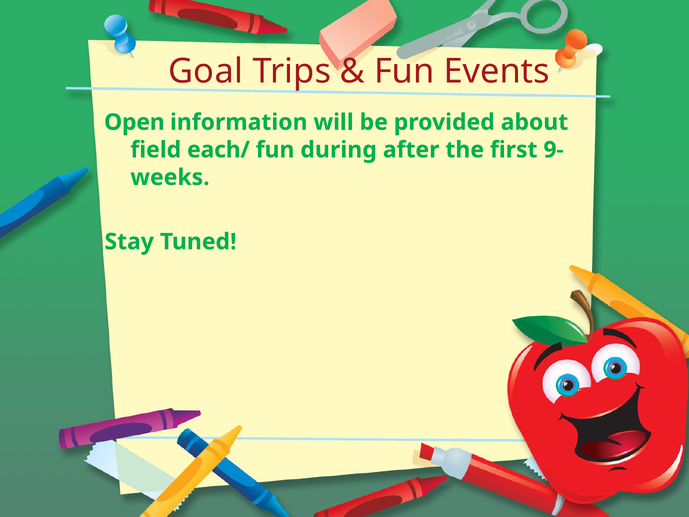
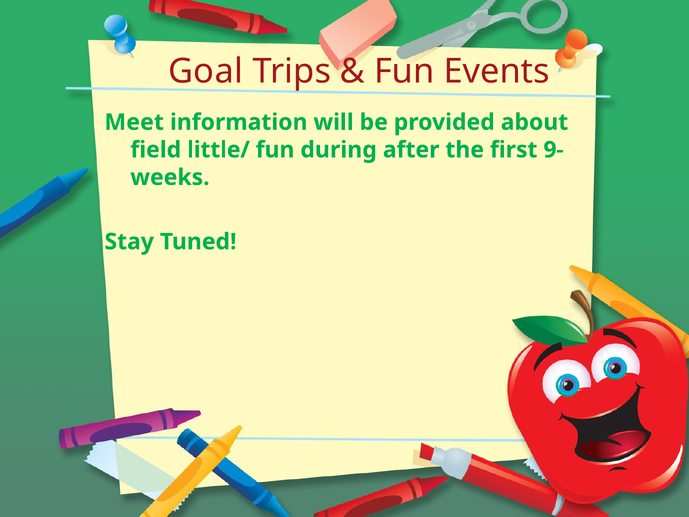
Open: Open -> Meet
each/: each/ -> little/
